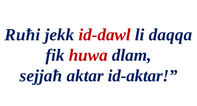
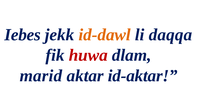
Ruħi: Ruħi -> Iebes
id-dawl colour: red -> orange
sejjaħ: sejjaħ -> marid
